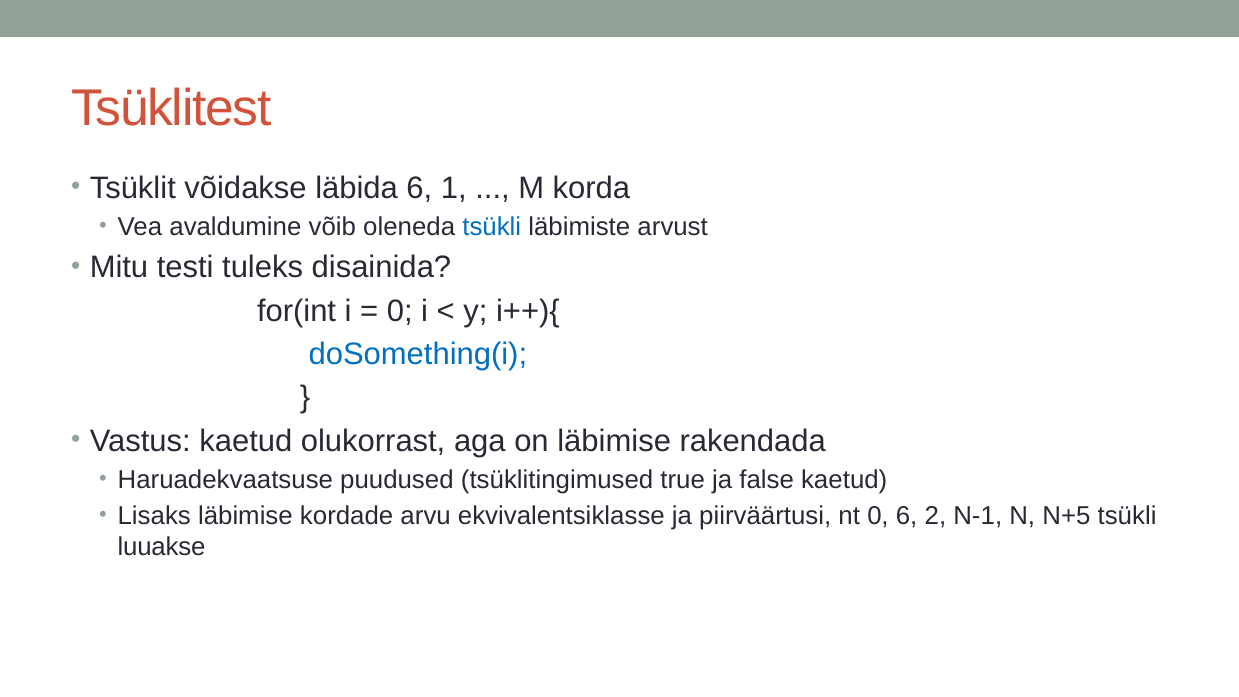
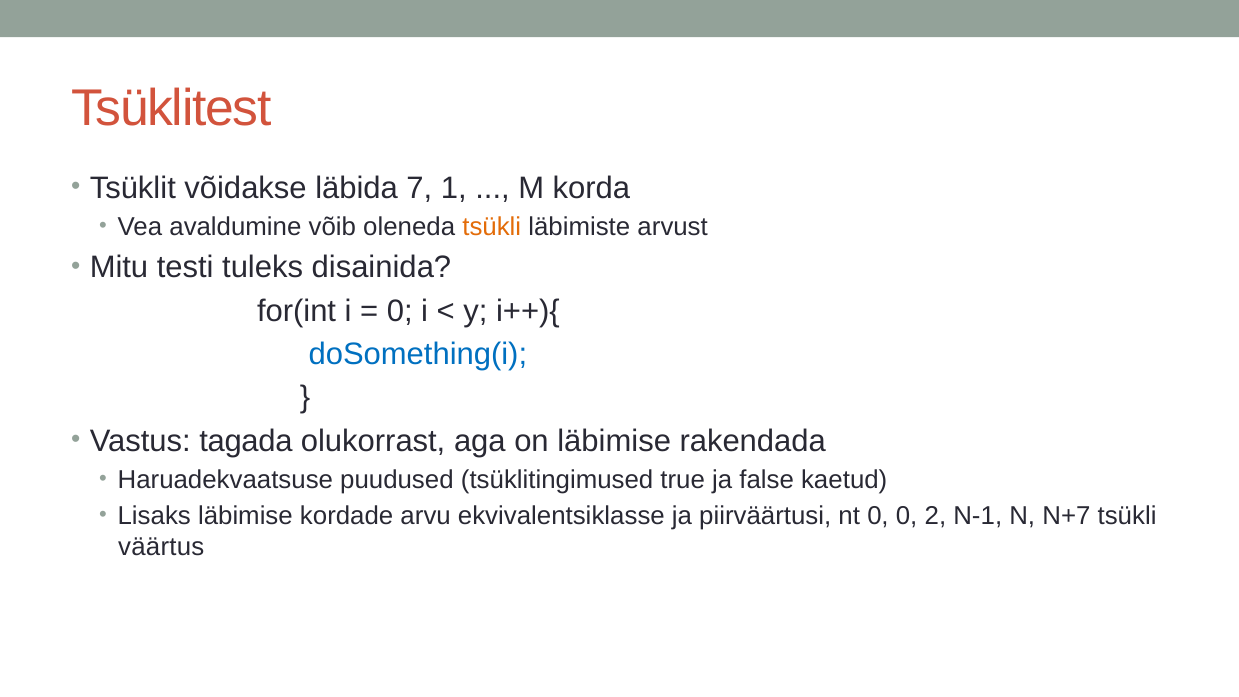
läbida 6: 6 -> 7
tsükli at (492, 227) colour: blue -> orange
Vastus kaetud: kaetud -> tagada
0 6: 6 -> 0
N+5: N+5 -> N+7
luuakse: luuakse -> väärtus
